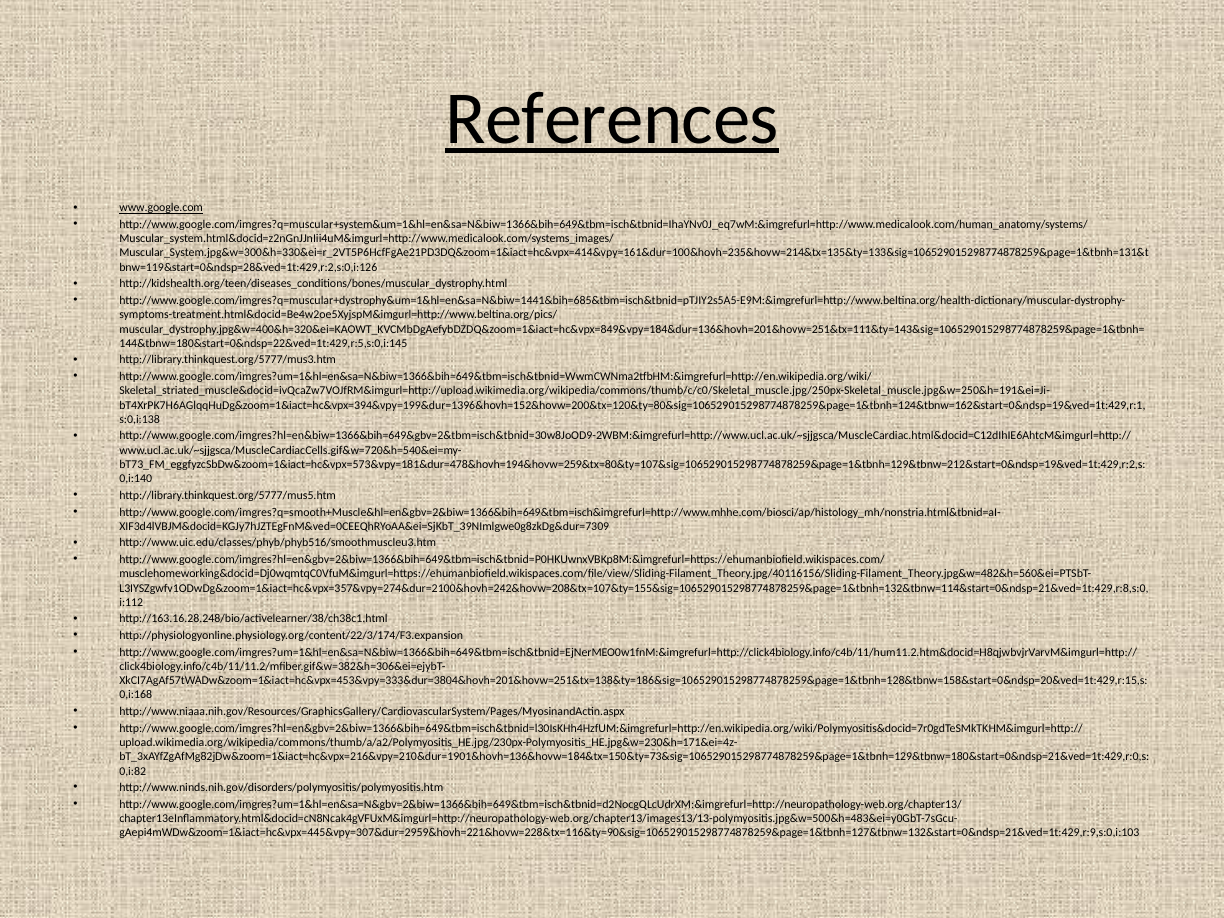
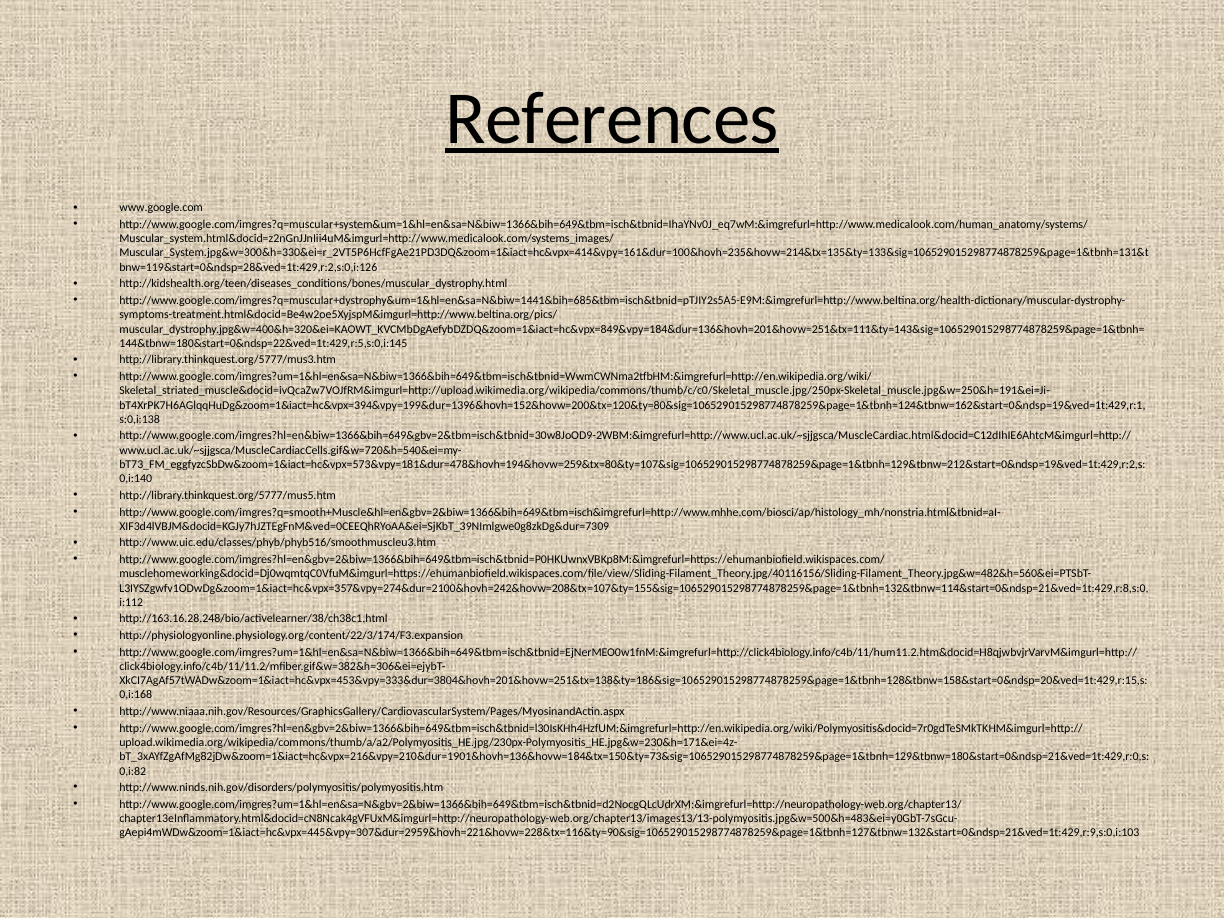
www.google.com underline: present -> none
